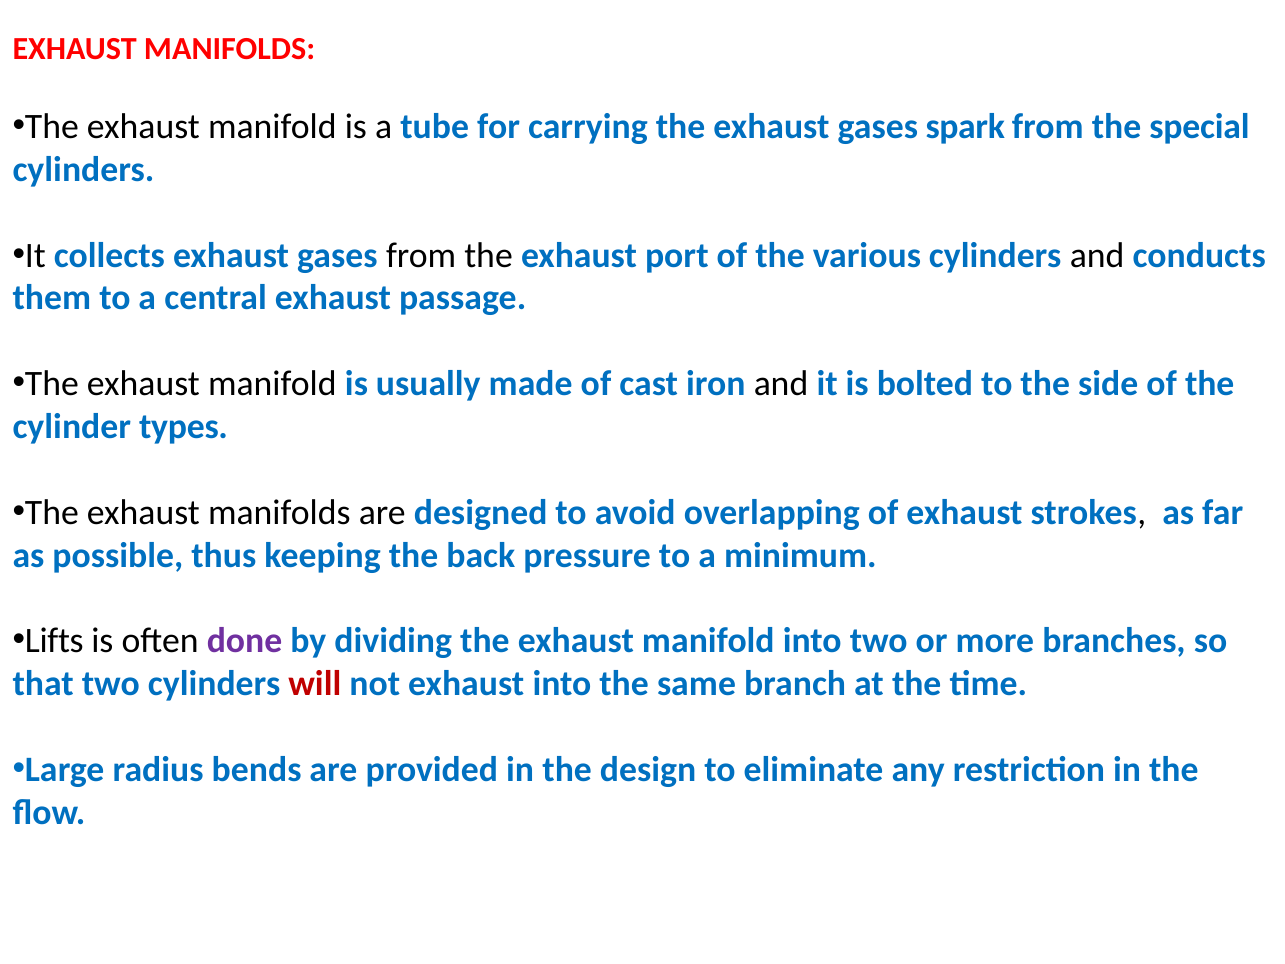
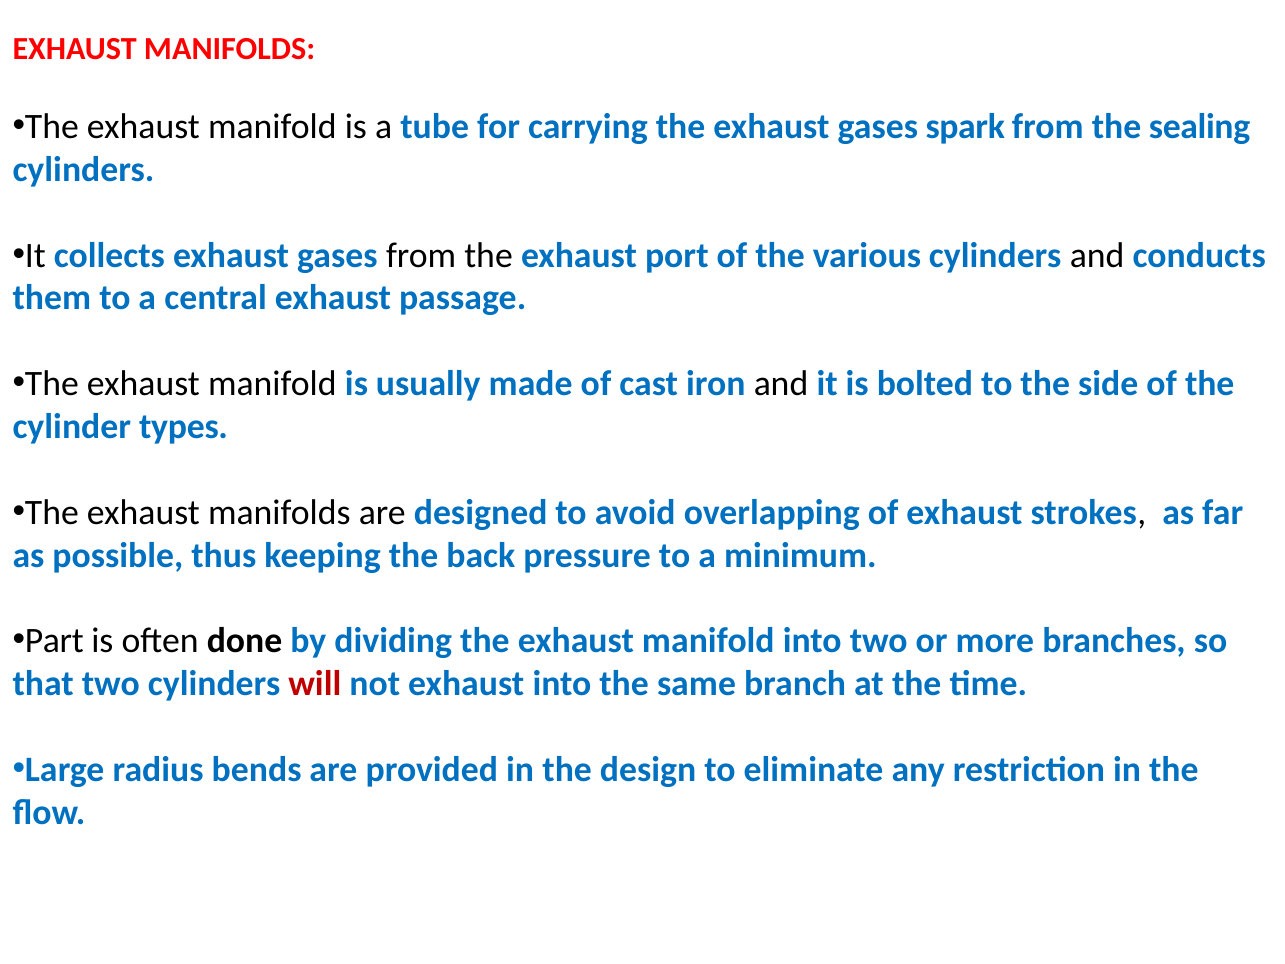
special: special -> sealing
Lifts: Lifts -> Part
done colour: purple -> black
